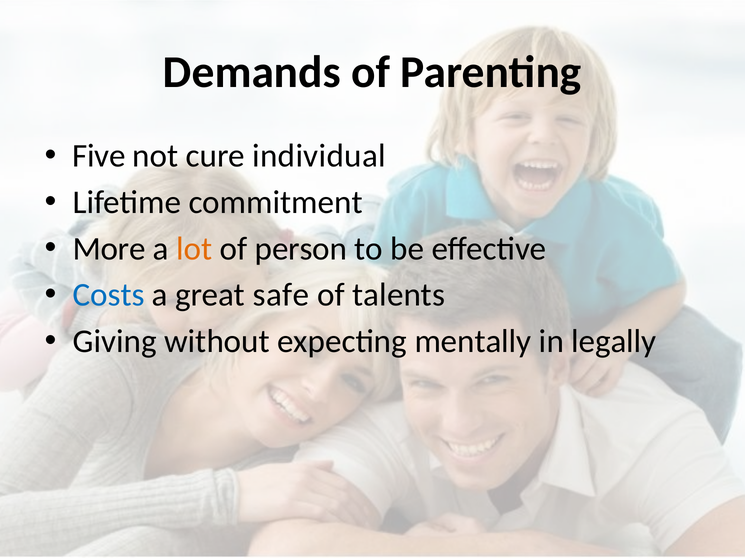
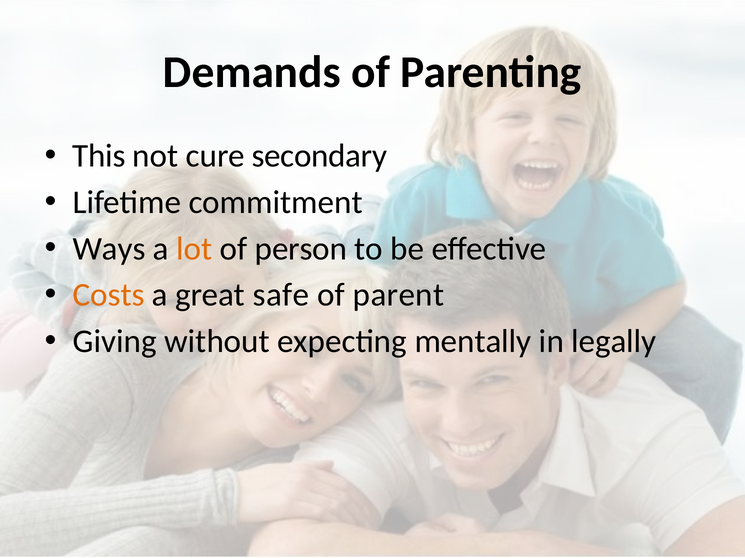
Five: Five -> This
individual: individual -> secondary
More: More -> Ways
Costs colour: blue -> orange
talents: talents -> parent
